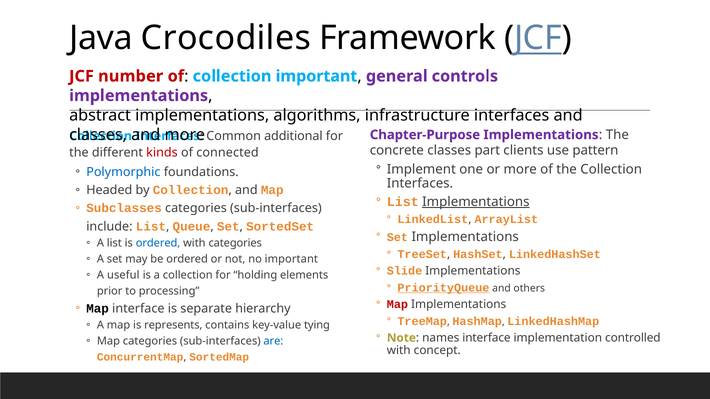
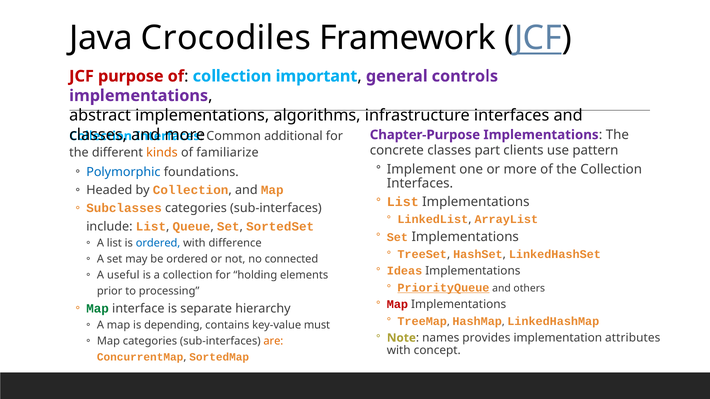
number: number -> purpose
kinds colour: red -> orange
connected: connected -> familiarize
Implementations at (476, 202) underline: present -> none
with categories: categories -> difference
no important: important -> connected
Slide: Slide -> Ideas
Map at (98, 309) colour: black -> green
represents: represents -> depending
tying: tying -> must
names interface: interface -> provides
controlled: controlled -> attributes
are colour: blue -> orange
